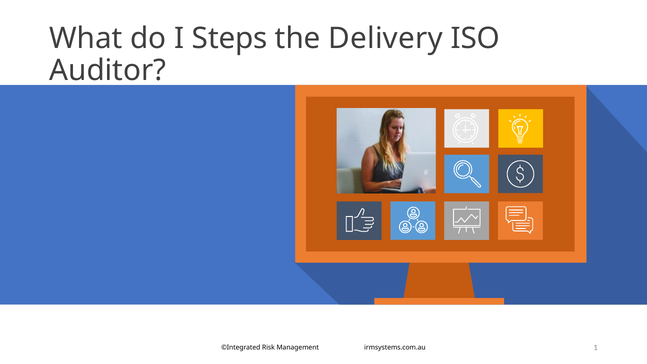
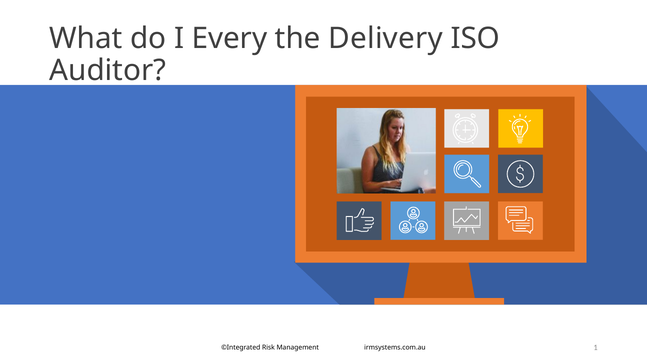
Steps: Steps -> Every
